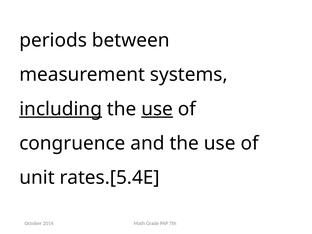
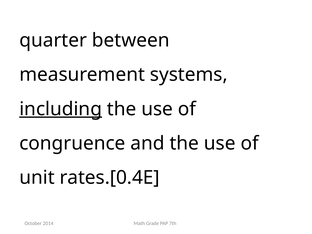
periods: periods -> quarter
use at (157, 109) underline: present -> none
rates.[5.4E: rates.[5.4E -> rates.[0.4E
